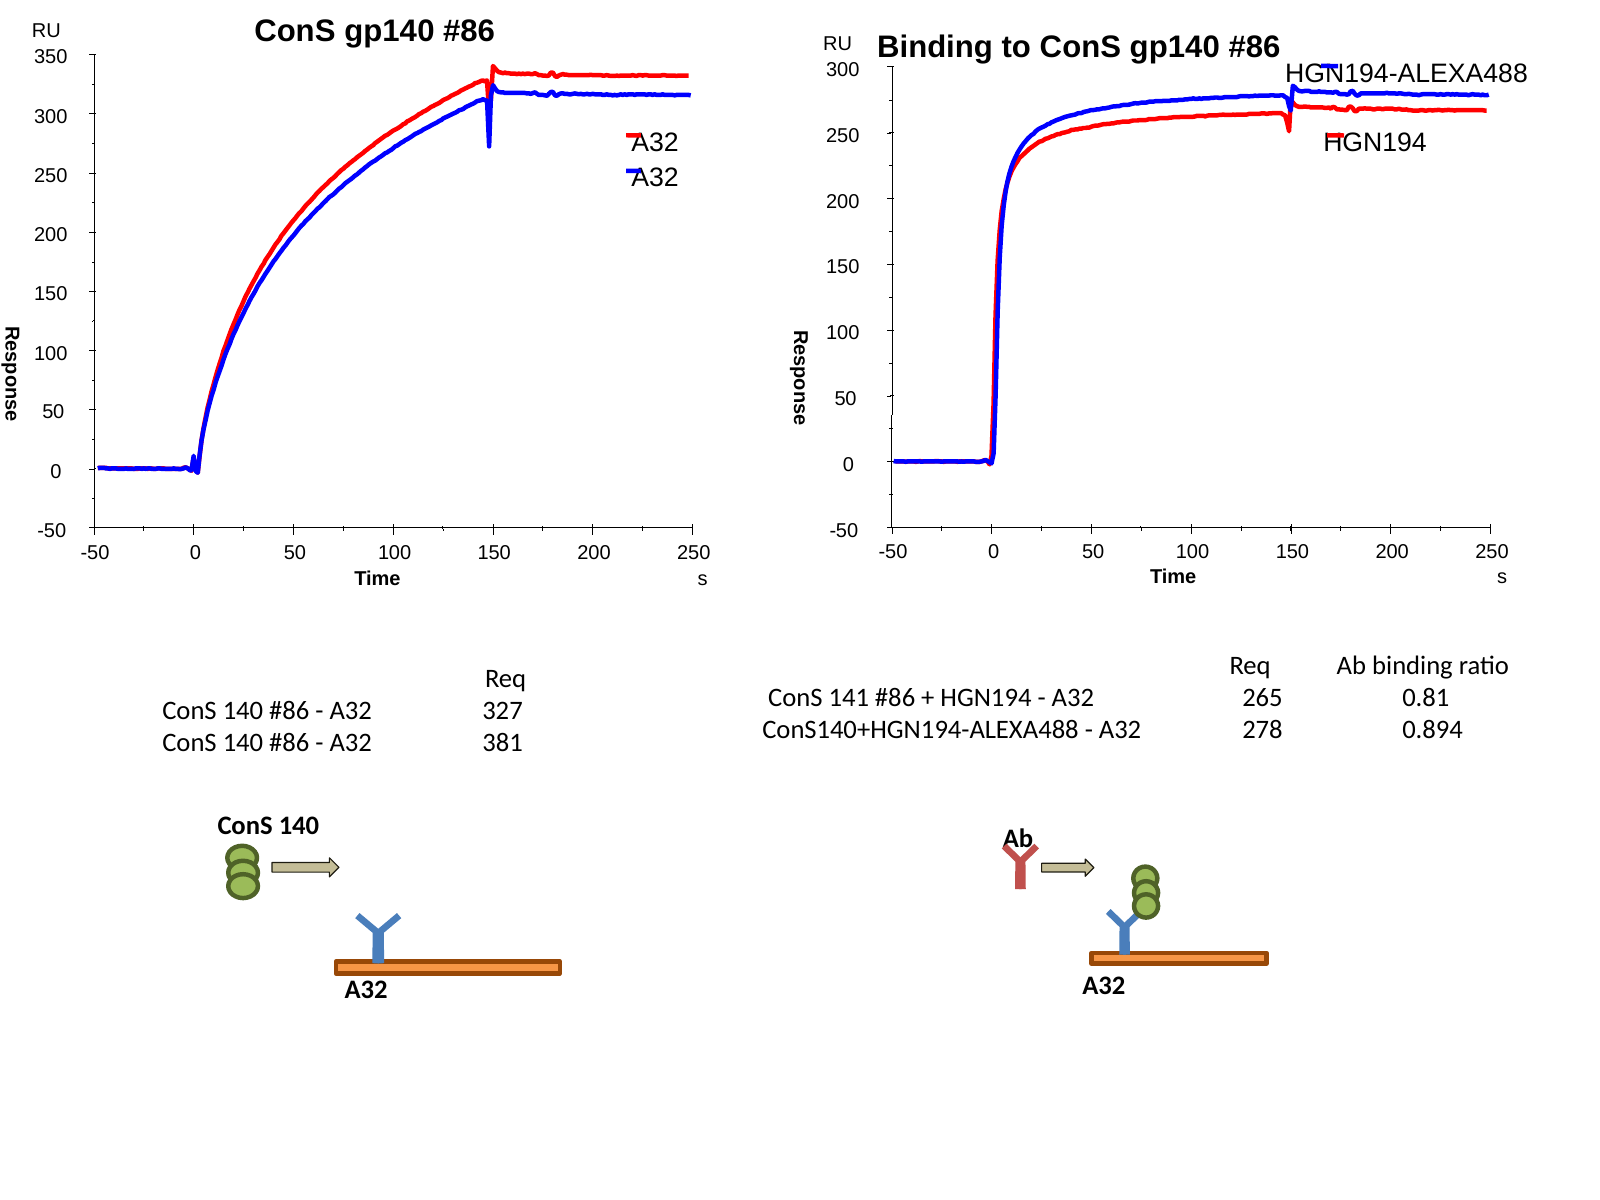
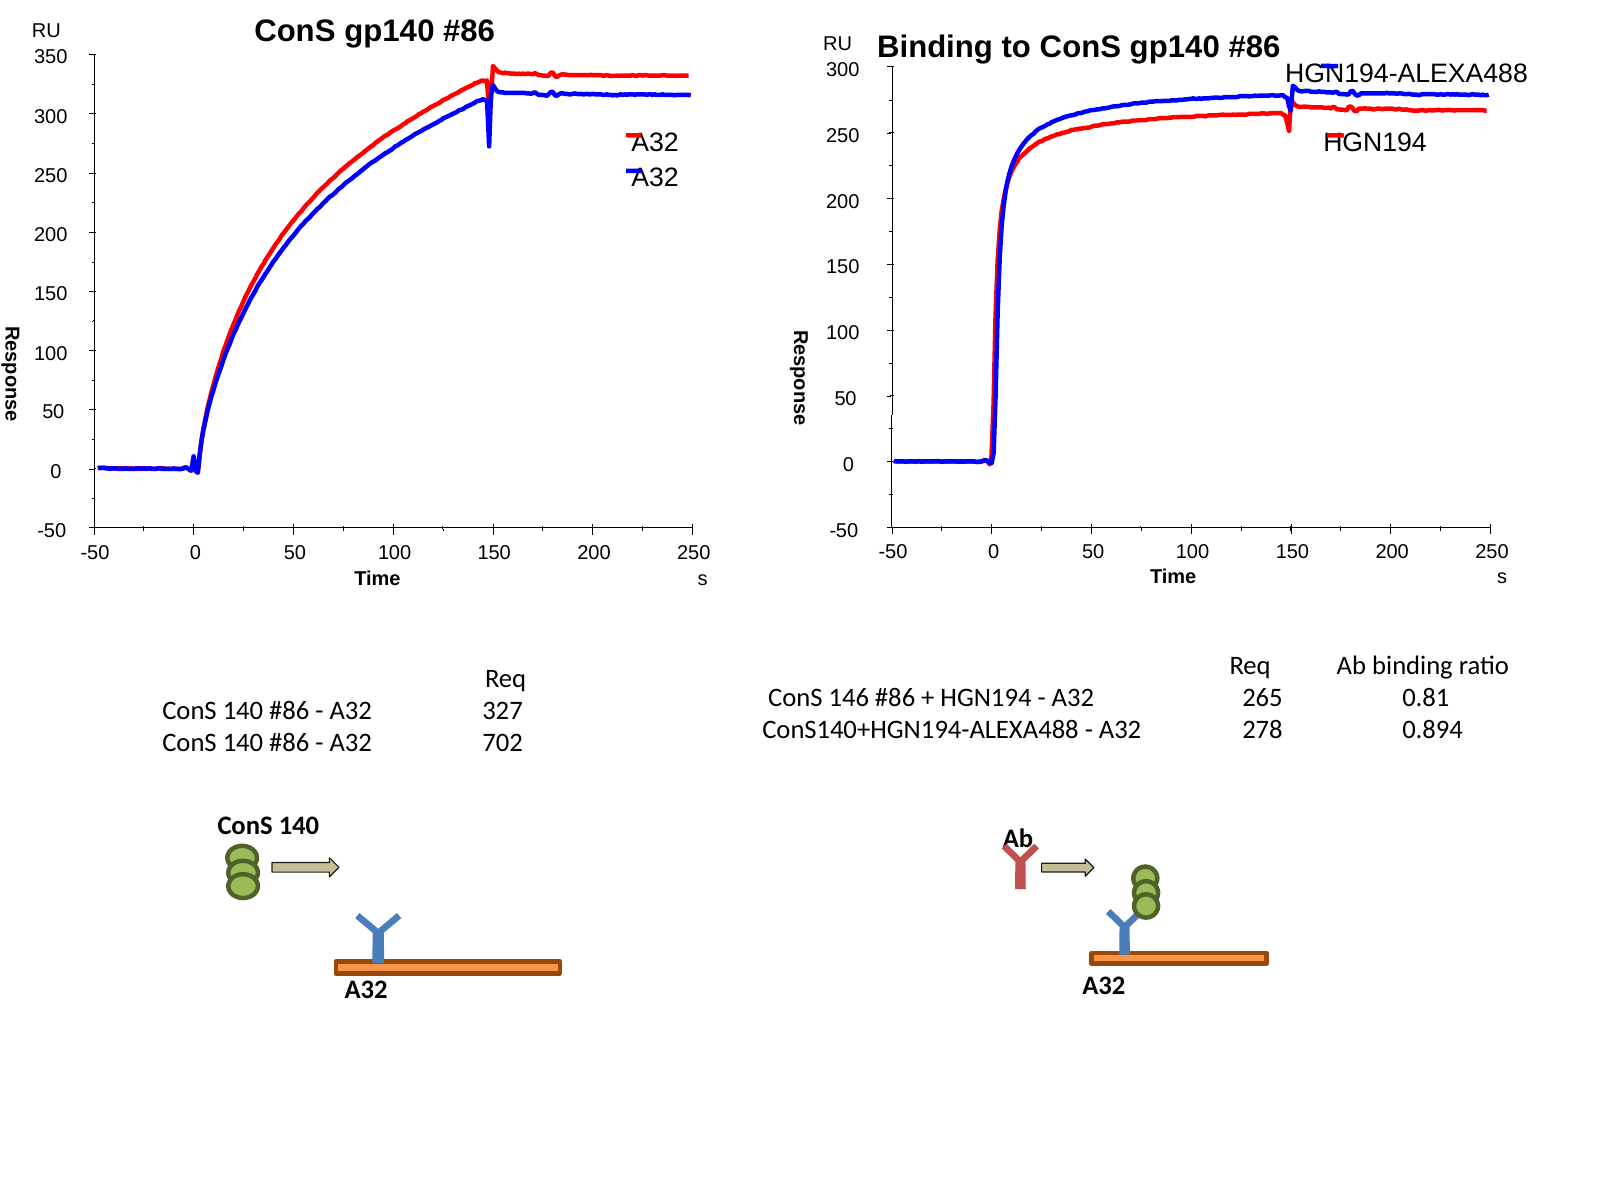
141: 141 -> 146
381: 381 -> 702
